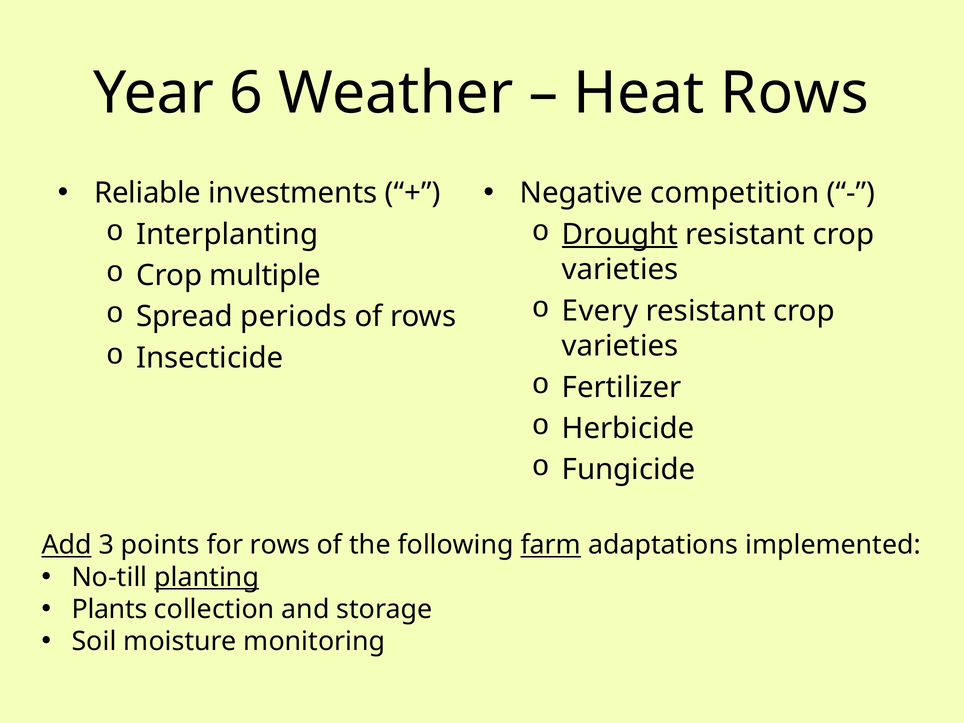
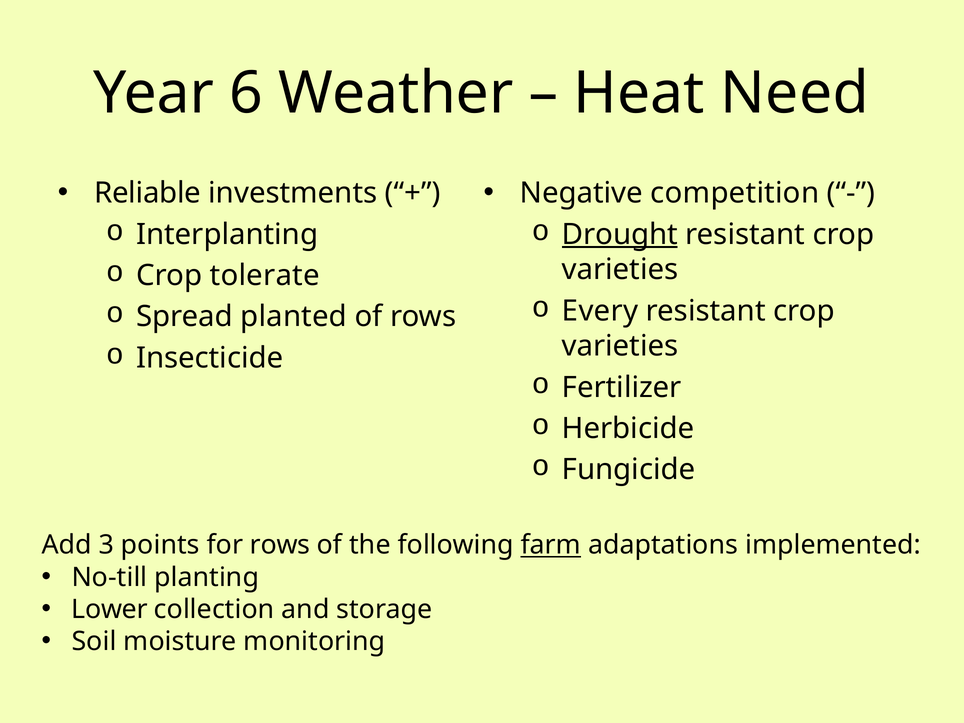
Heat Rows: Rows -> Need
multiple: multiple -> tolerate
periods: periods -> planted
Add underline: present -> none
planting underline: present -> none
Plants: Plants -> Lower
